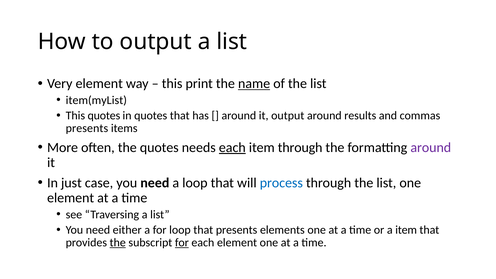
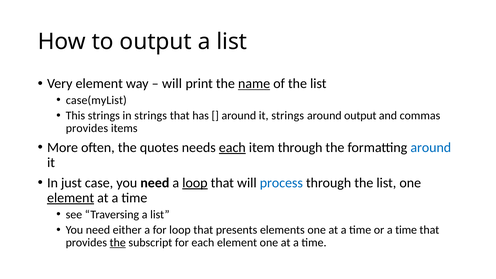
this at (172, 84): this -> will
item(myList: item(myList -> case(myList
This quotes: quotes -> strings
in quotes: quotes -> strings
it output: output -> strings
around results: results -> output
presents at (87, 128): presents -> provides
around at (431, 147) colour: purple -> blue
loop at (195, 183) underline: none -> present
element at (71, 198) underline: none -> present
or a item: item -> time
for at (182, 243) underline: present -> none
